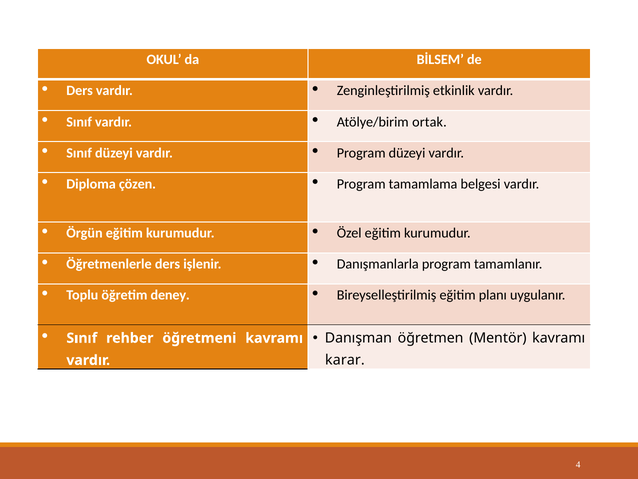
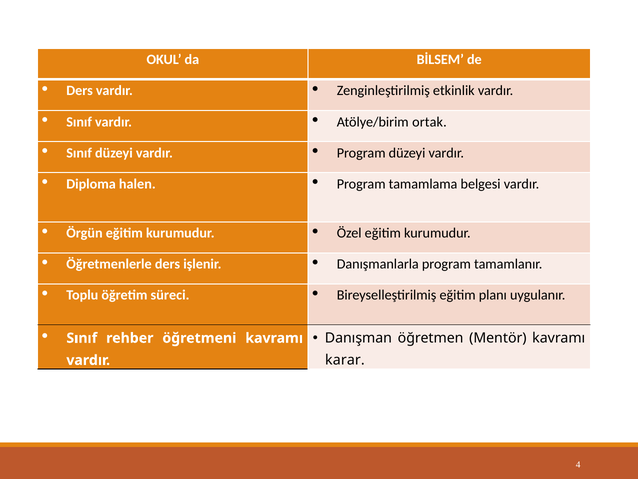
çözen: çözen -> halen
deney: deney -> süreci
